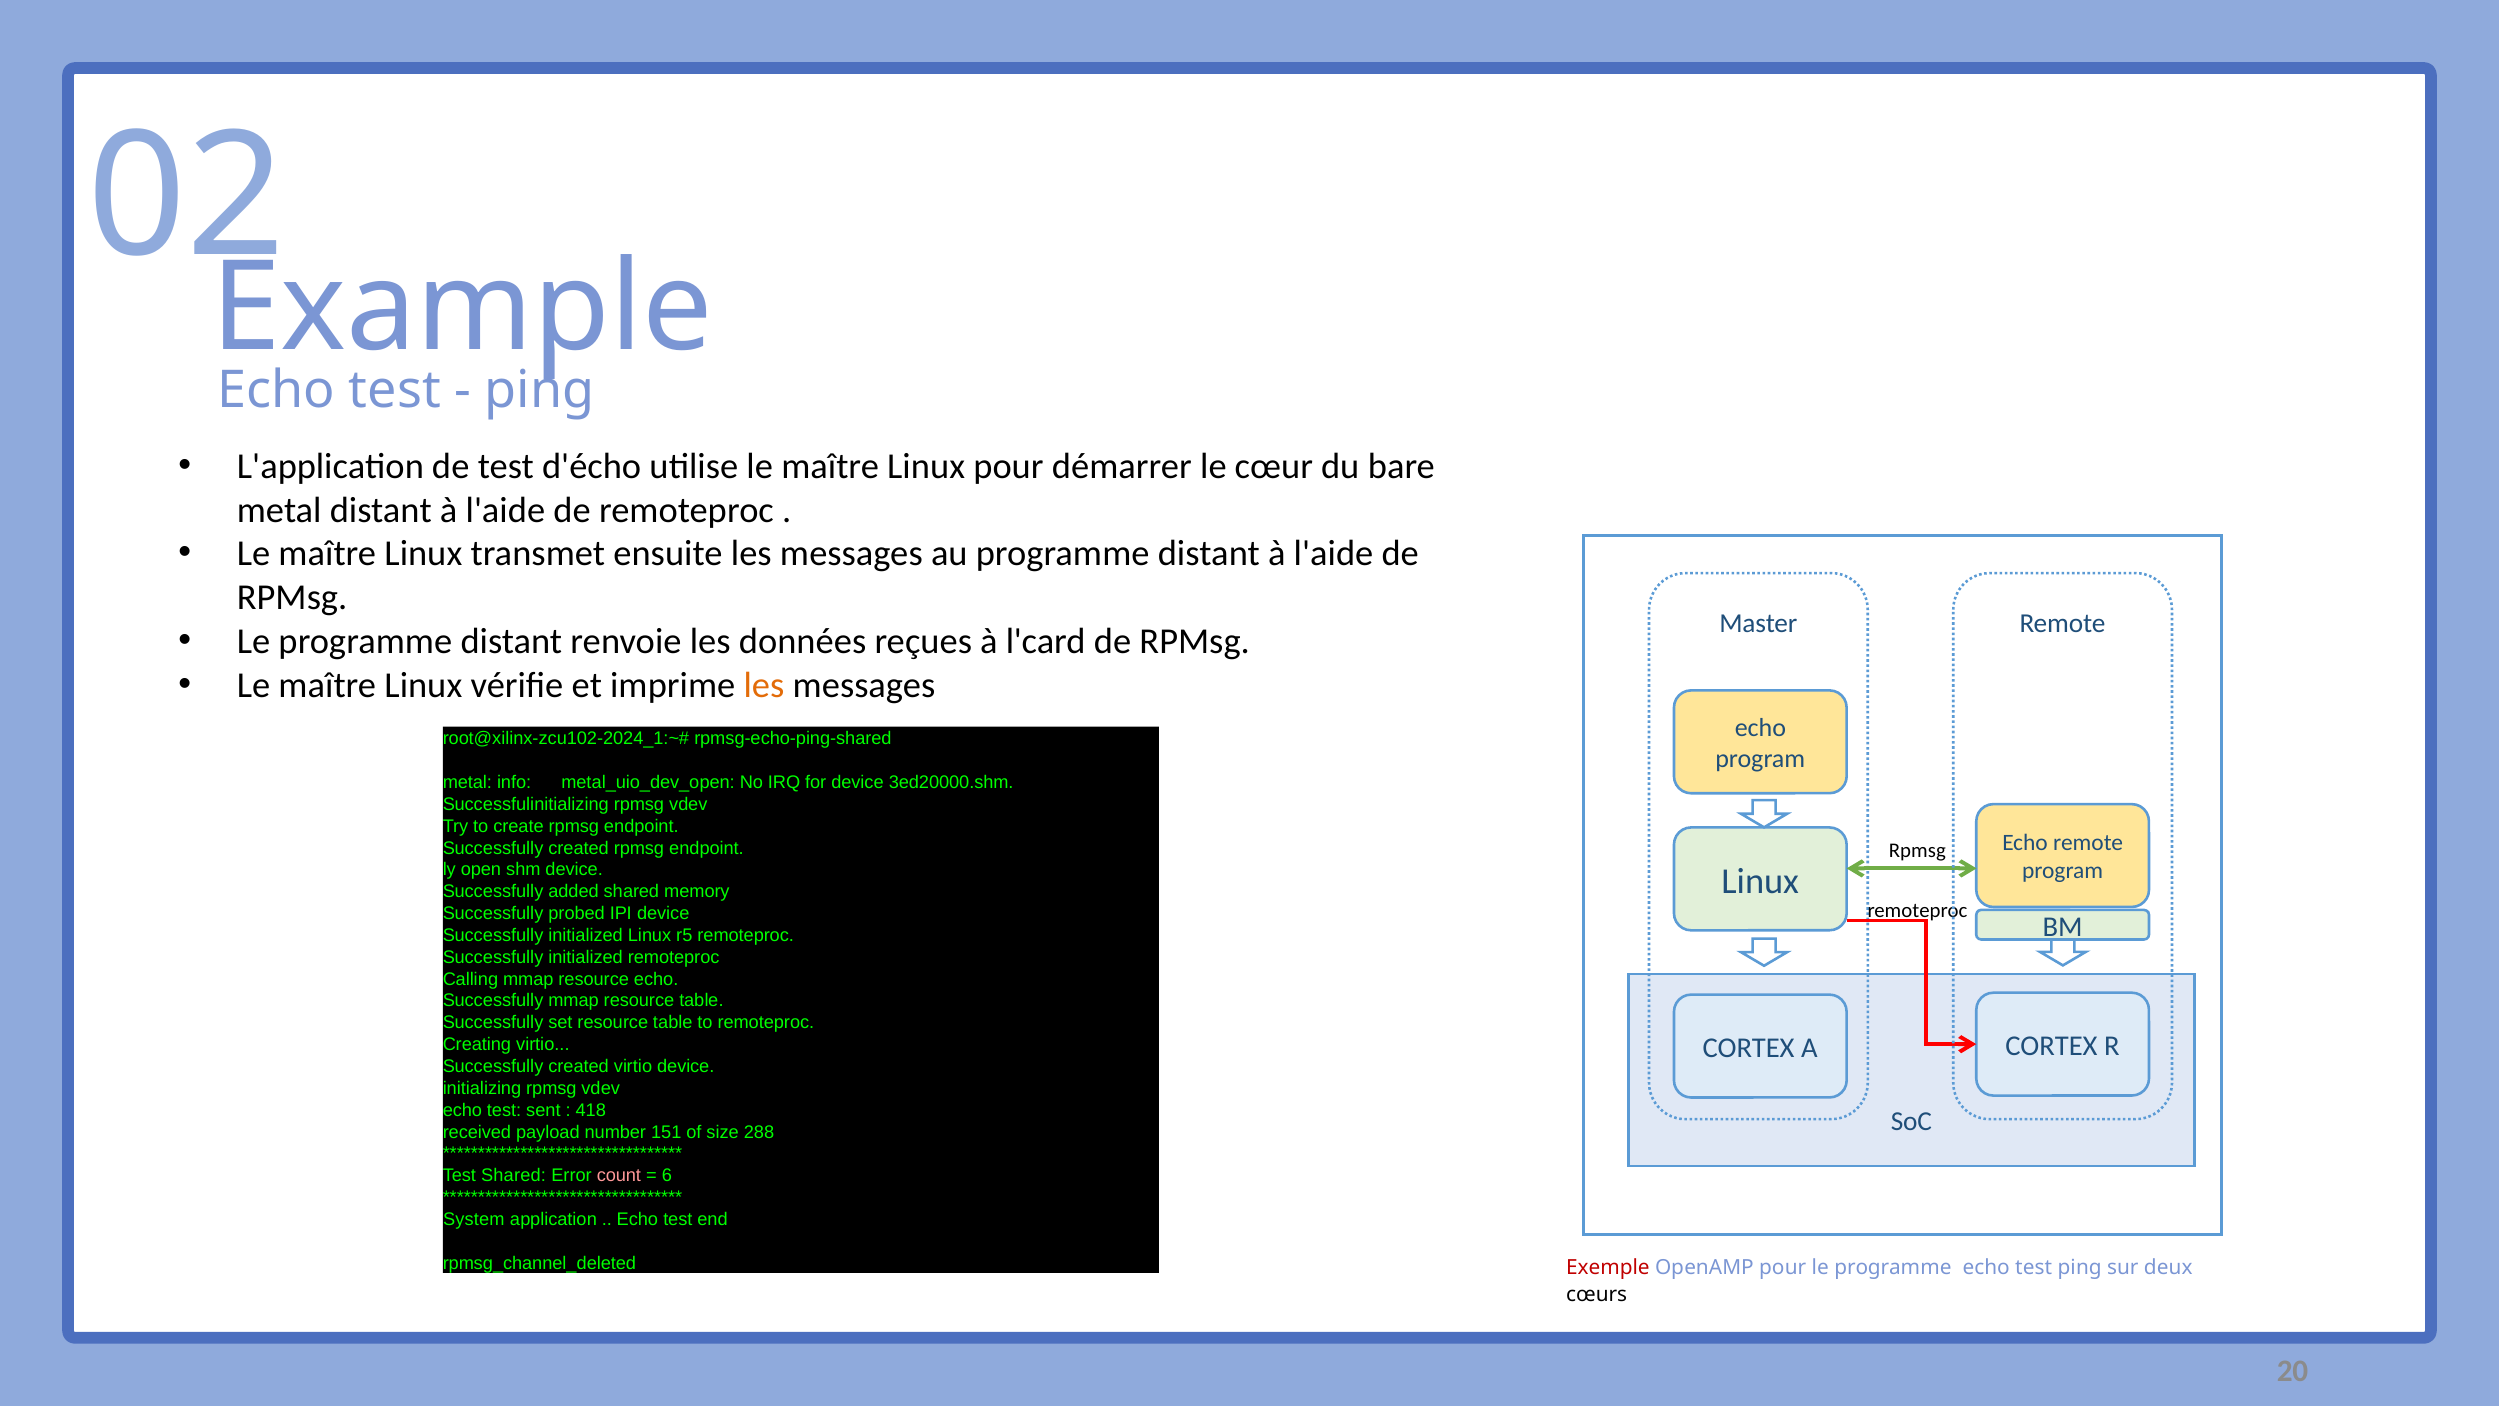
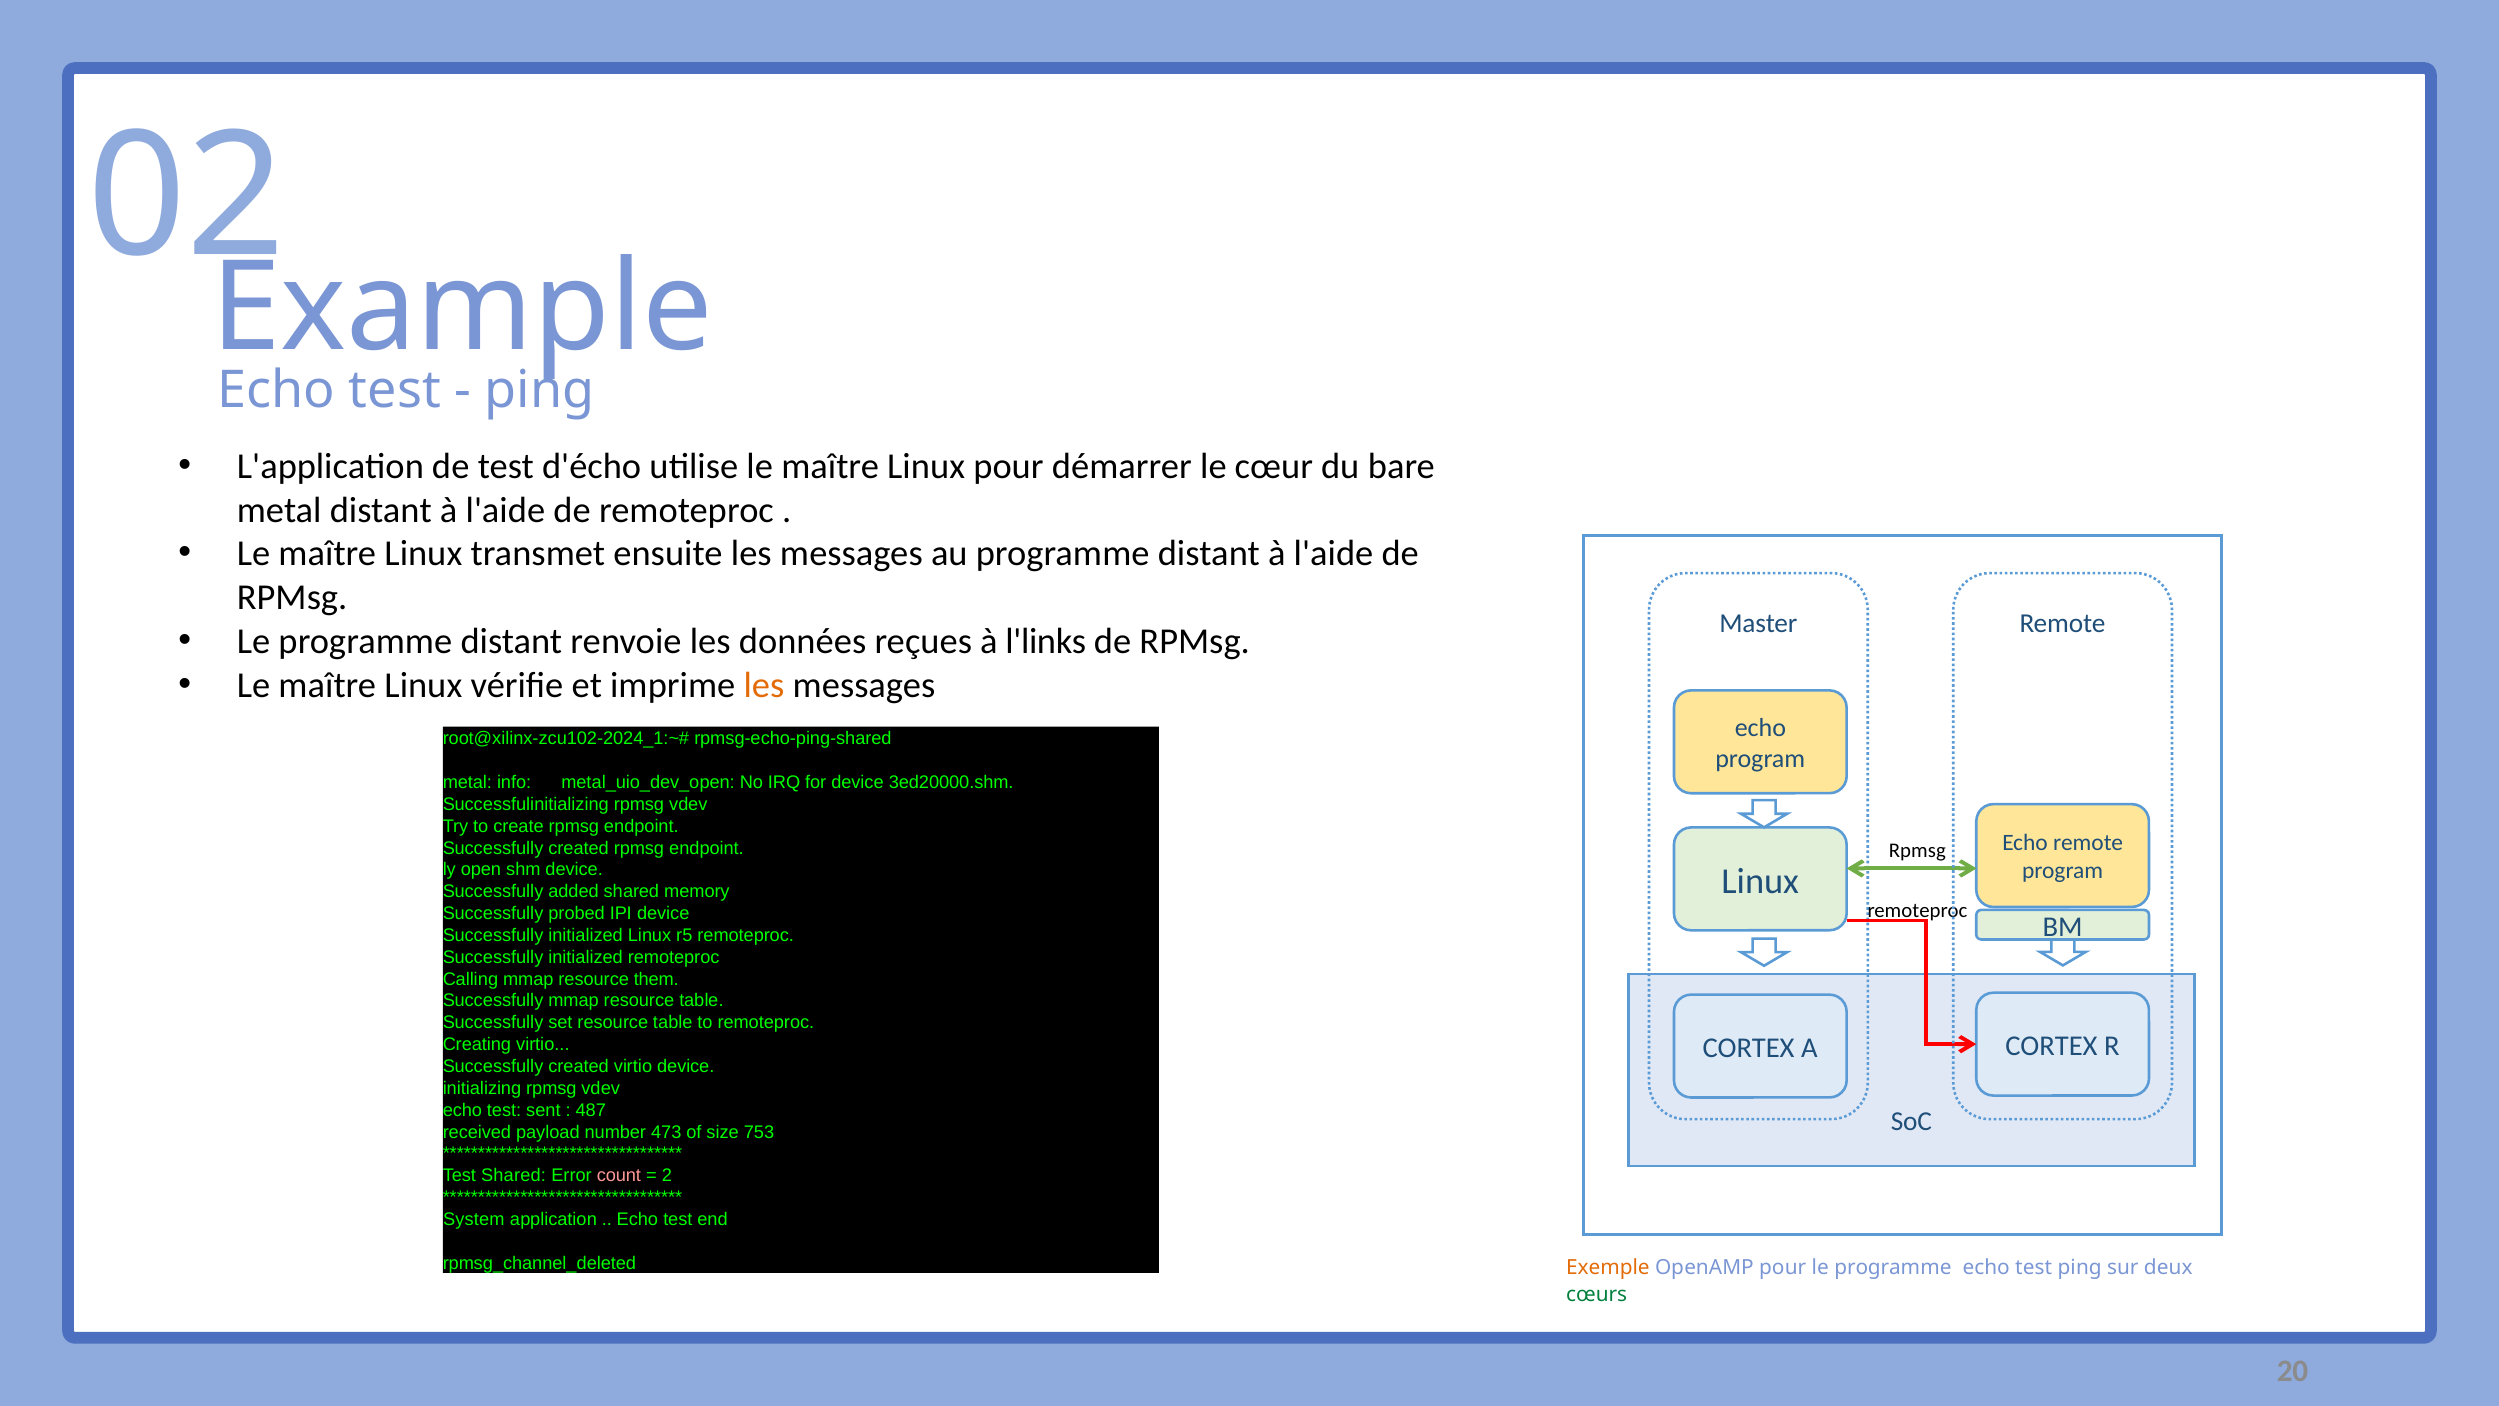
l'card: l'card -> l'links
resource echo: echo -> them
418: 418 -> 487
151: 151 -> 473
288: 288 -> 753
6: 6 -> 2
Exemple colour: red -> orange
cœurs colour: black -> green
